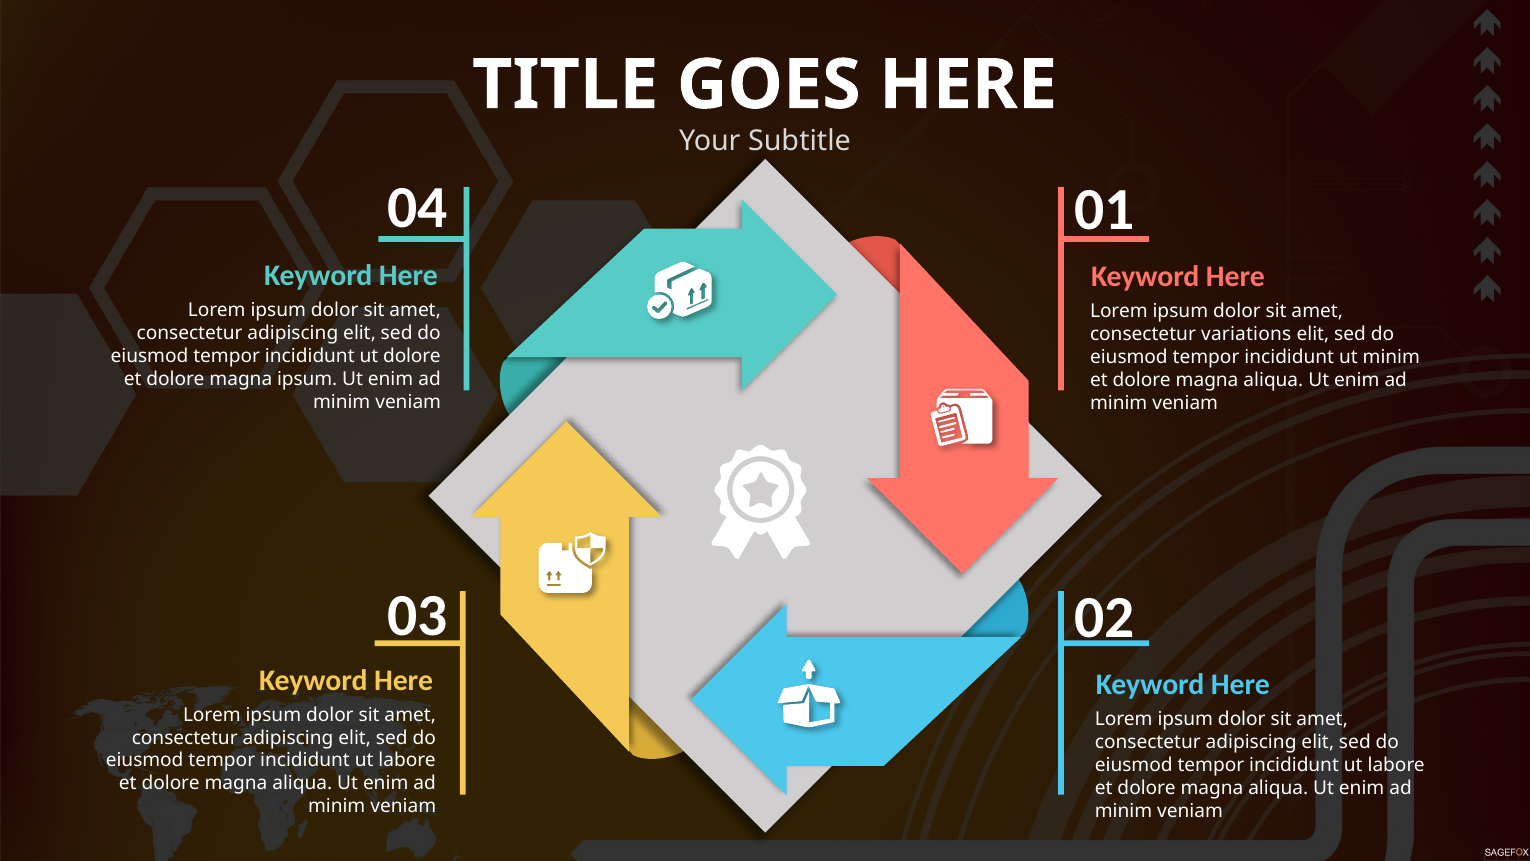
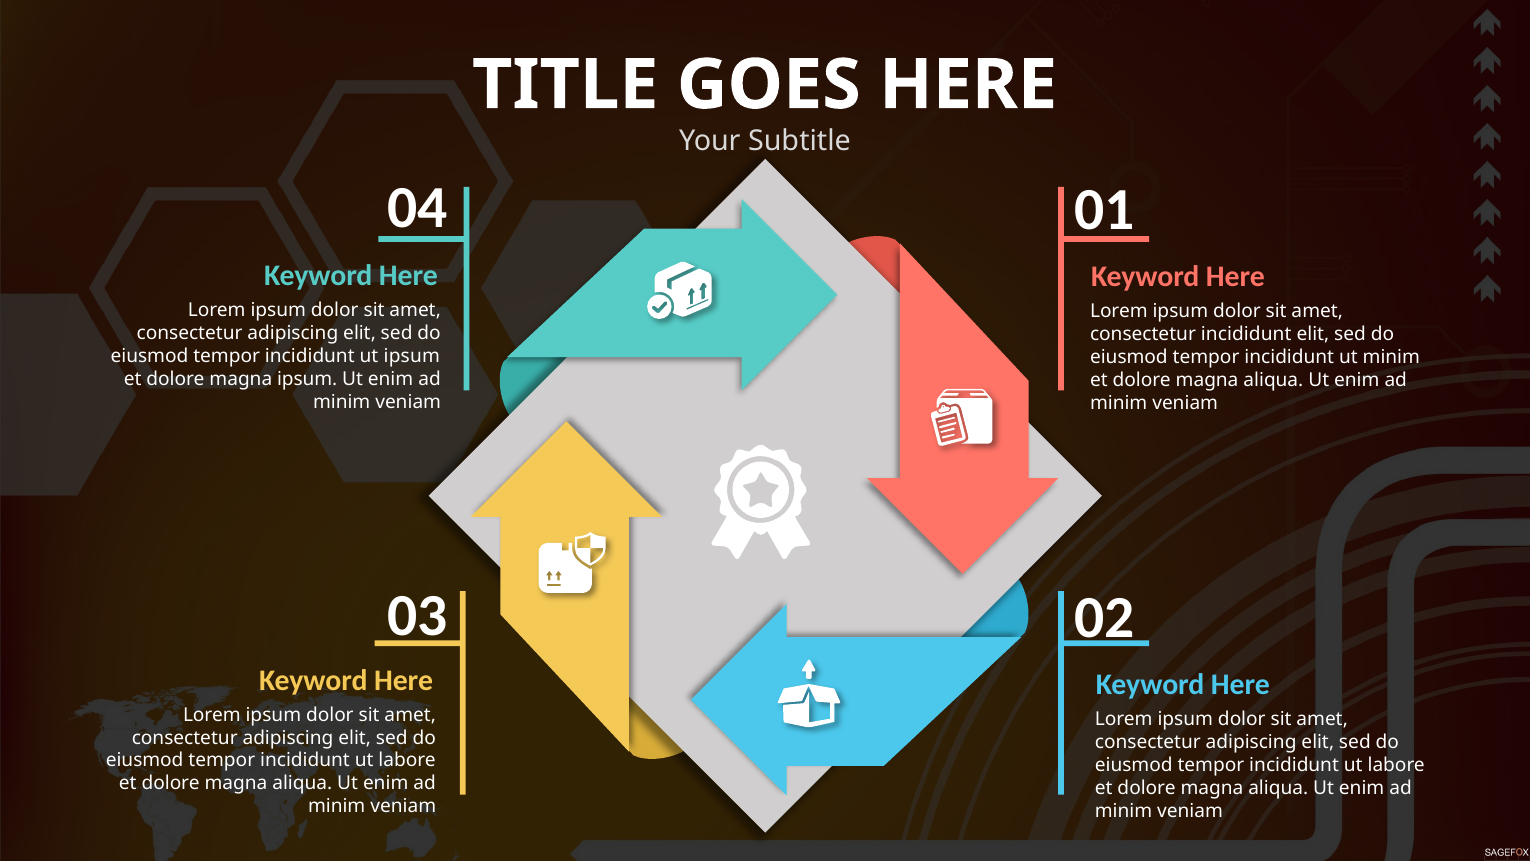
consectetur variations: variations -> incididunt
ut dolore: dolore -> ipsum
